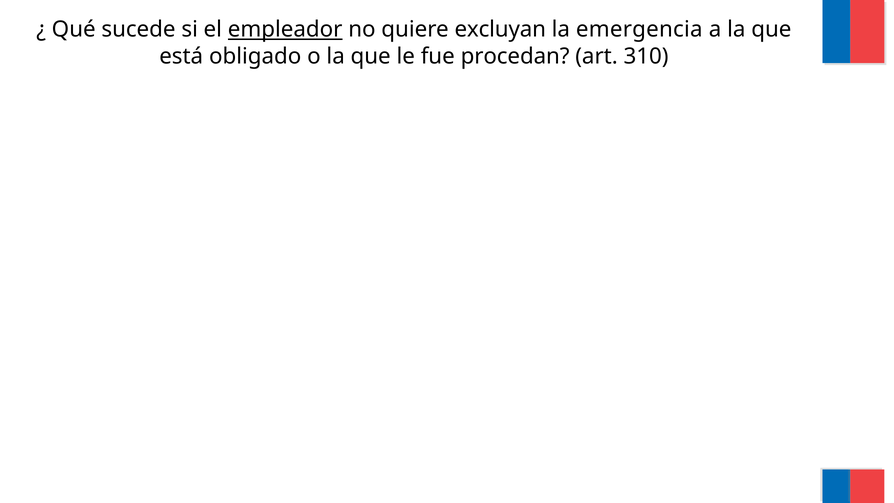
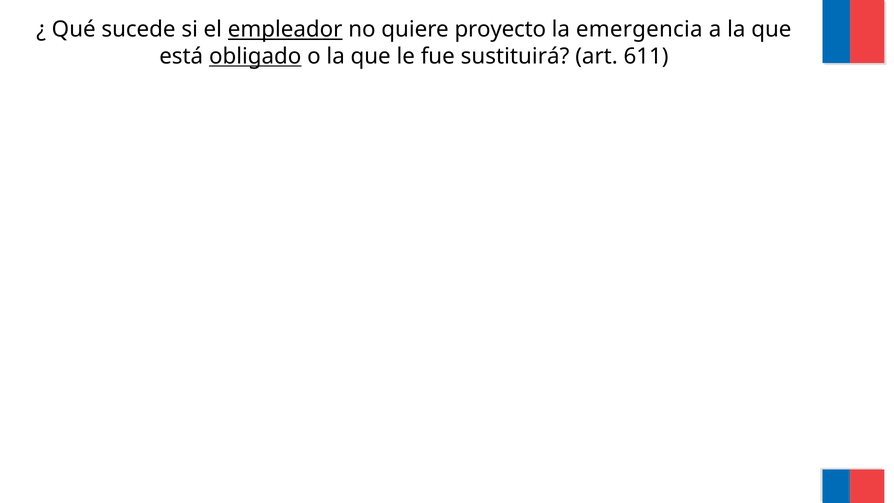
excluyan: excluyan -> proyecto
obligado underline: none -> present
procedan: procedan -> sustituirá
310: 310 -> 611
